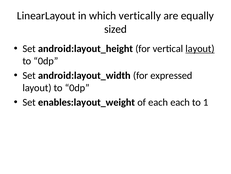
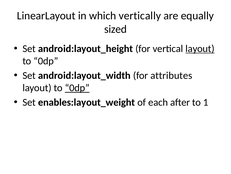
expressed: expressed -> attributes
0dp at (77, 87) underline: none -> present
each each: each -> after
